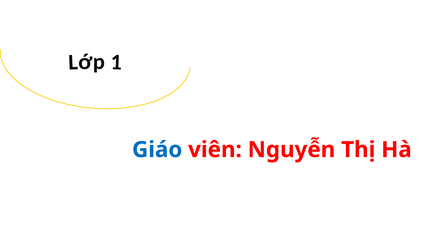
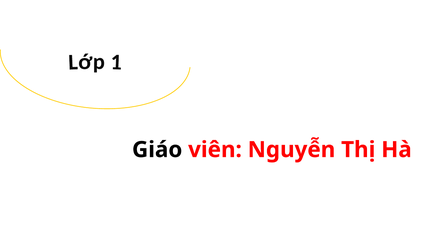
Giáo colour: blue -> black
